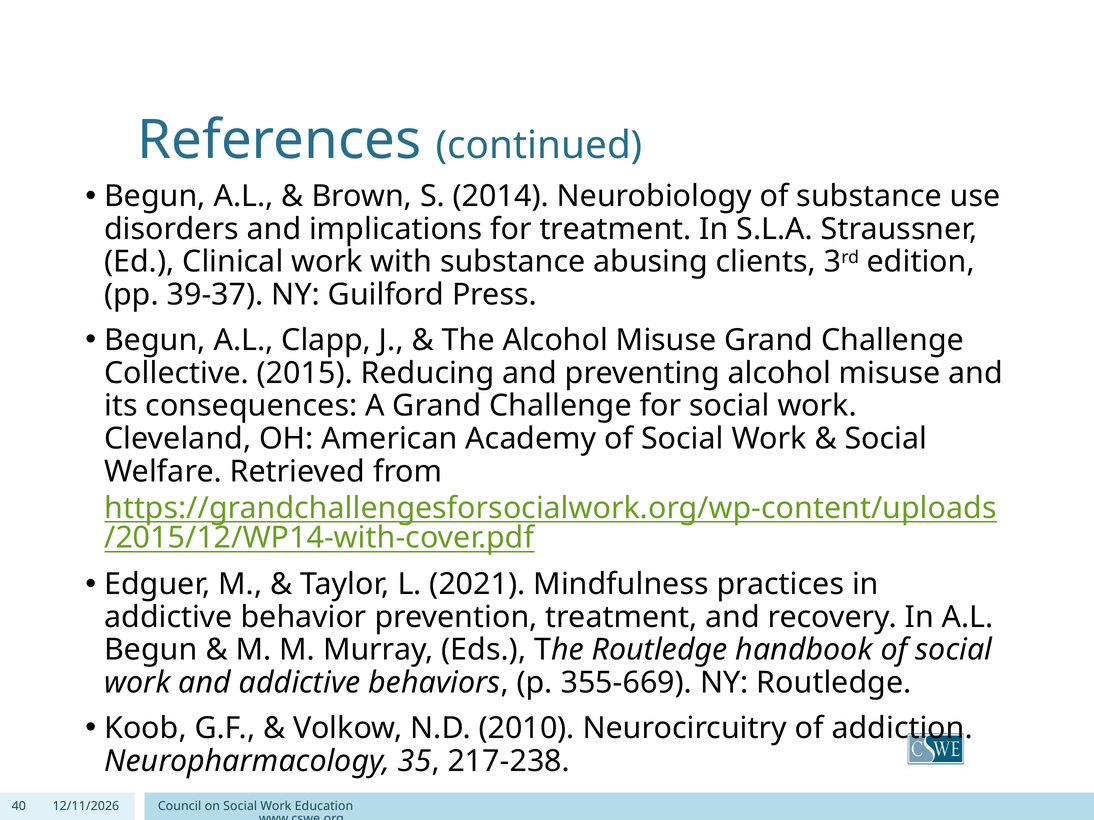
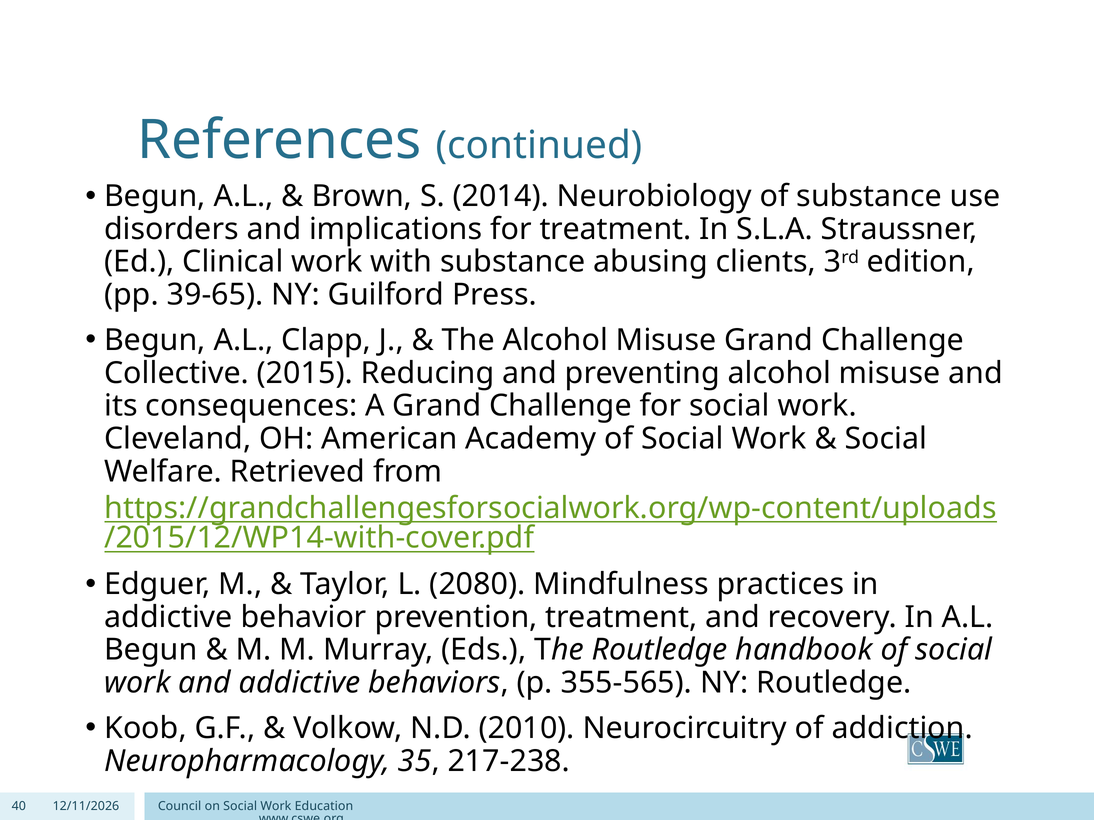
39-37: 39-37 -> 39-65
2021: 2021 -> 2080
355-669: 355-669 -> 355-565
